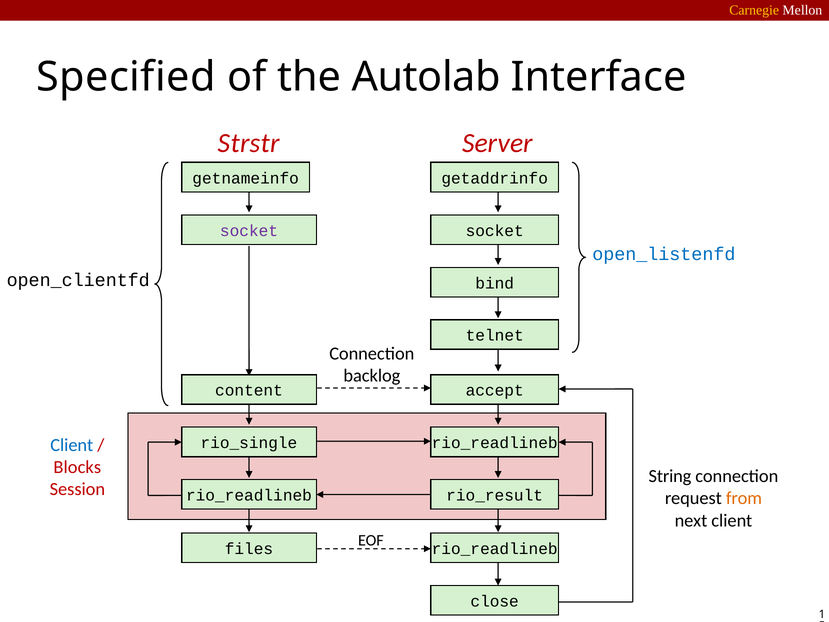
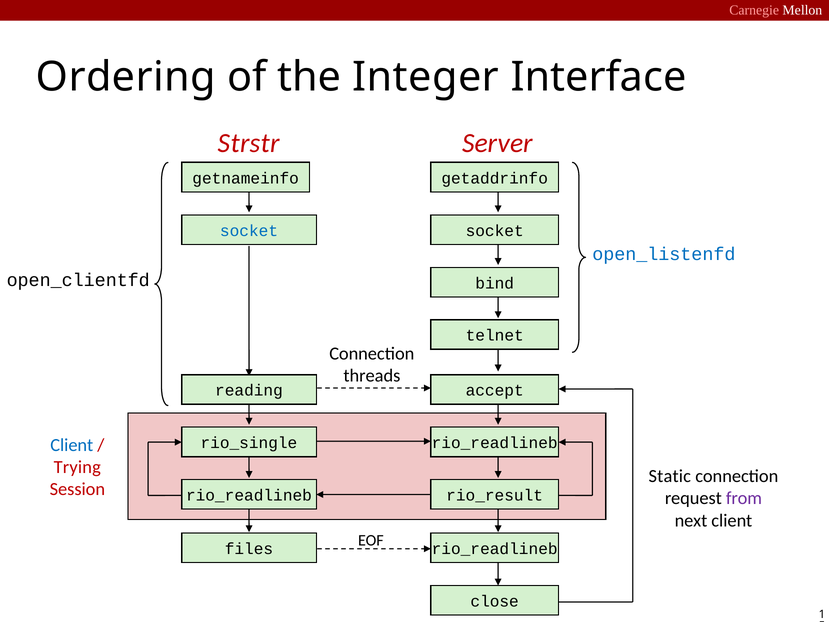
Carnegie colour: yellow -> pink
Specified: Specified -> Ordering
Autolab: Autolab -> Integer
socket at (249, 231) colour: purple -> blue
backlog: backlog -> threads
content: content -> reading
Blocks: Blocks -> Trying
String: String -> Static
from colour: orange -> purple
